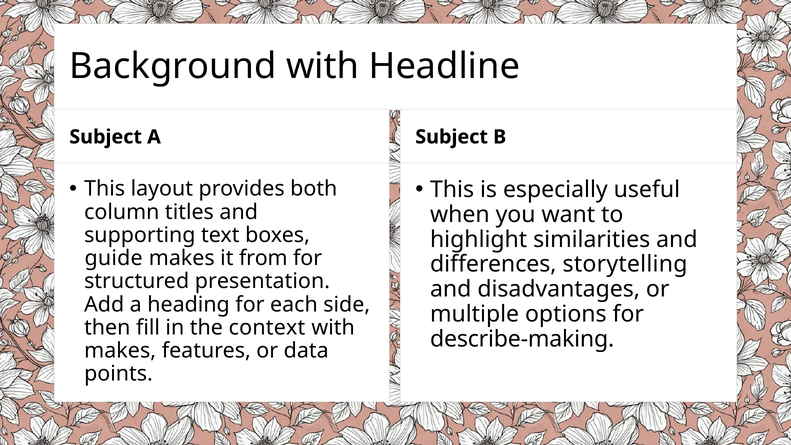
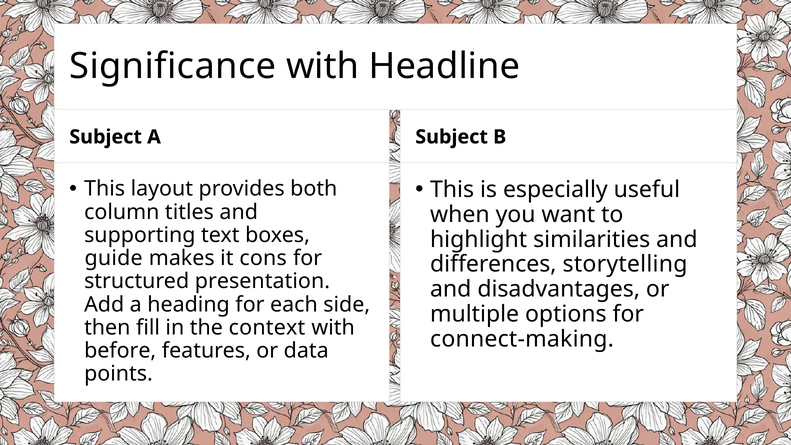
Background: Background -> Significance
from: from -> cons
describe-making: describe-making -> connect-making
makes at (120, 351): makes -> before
